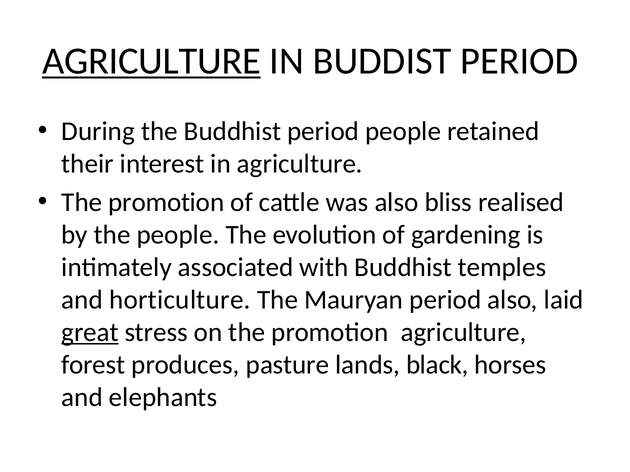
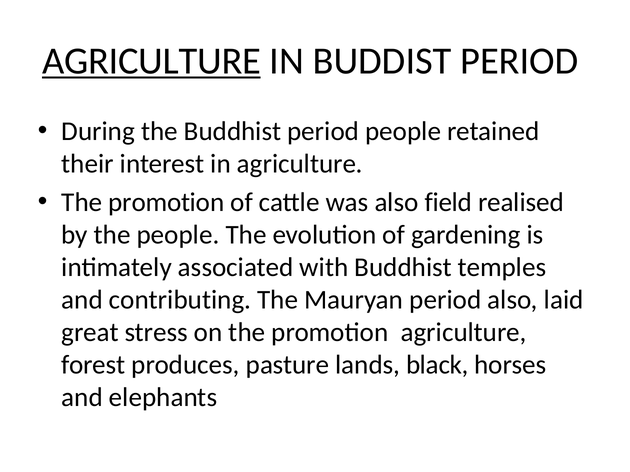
bliss: bliss -> field
horticulture: horticulture -> contributing
great underline: present -> none
